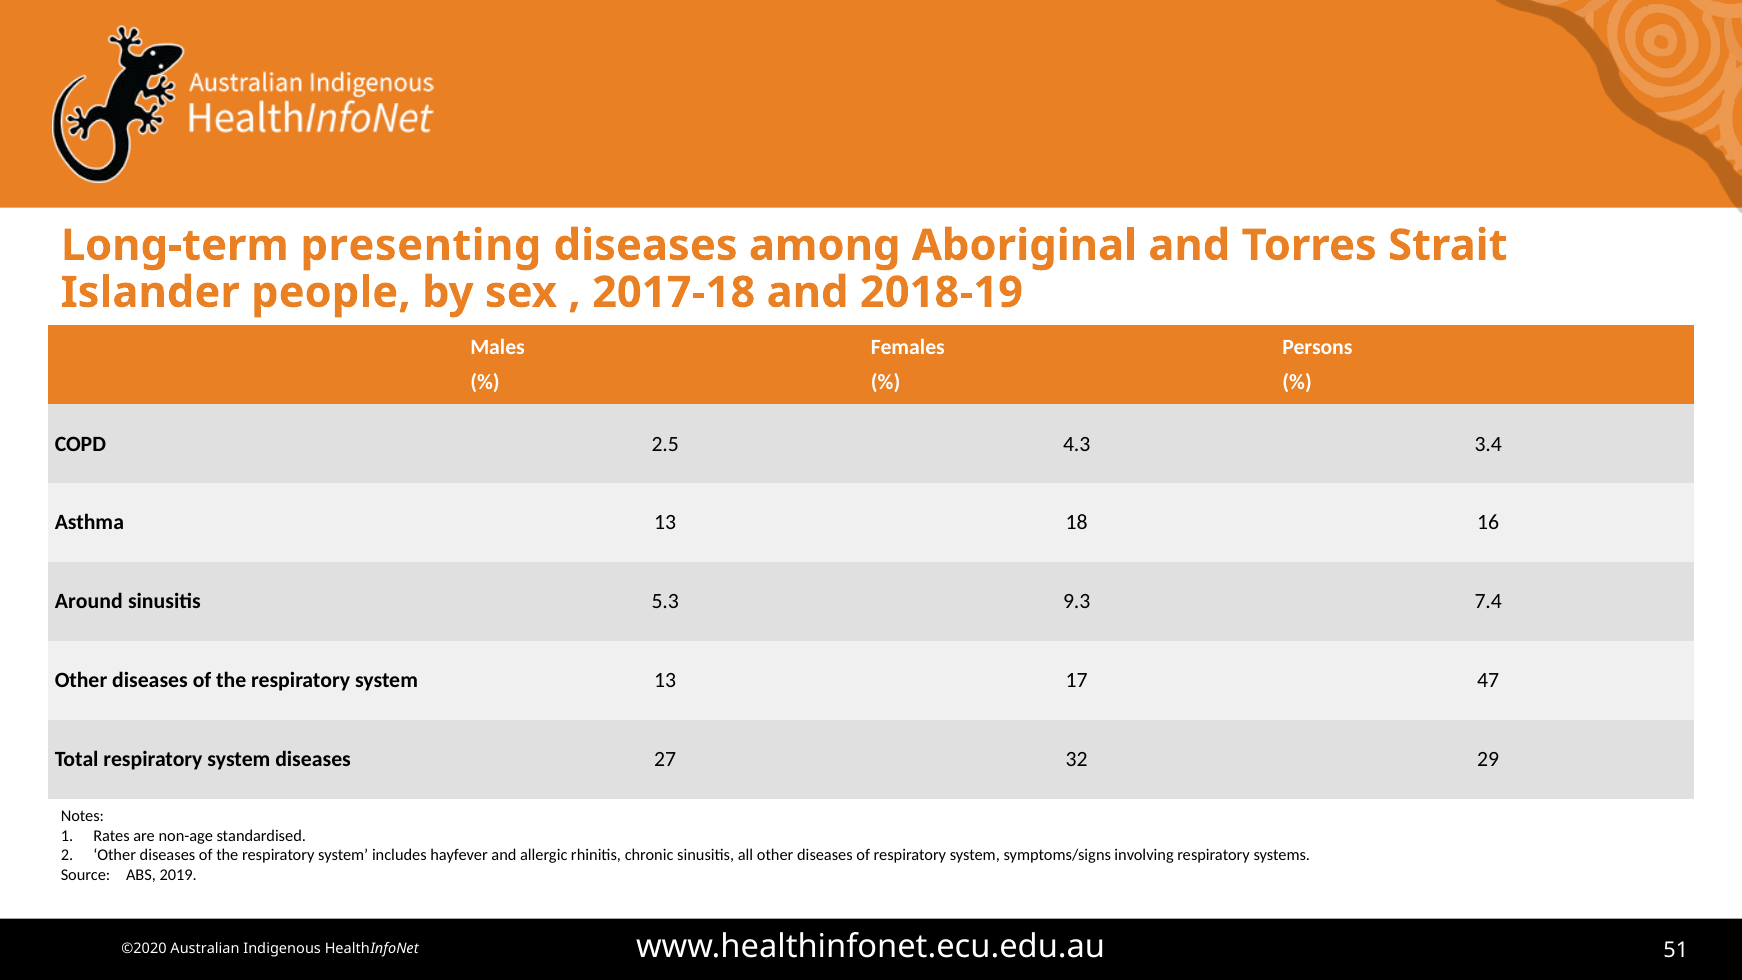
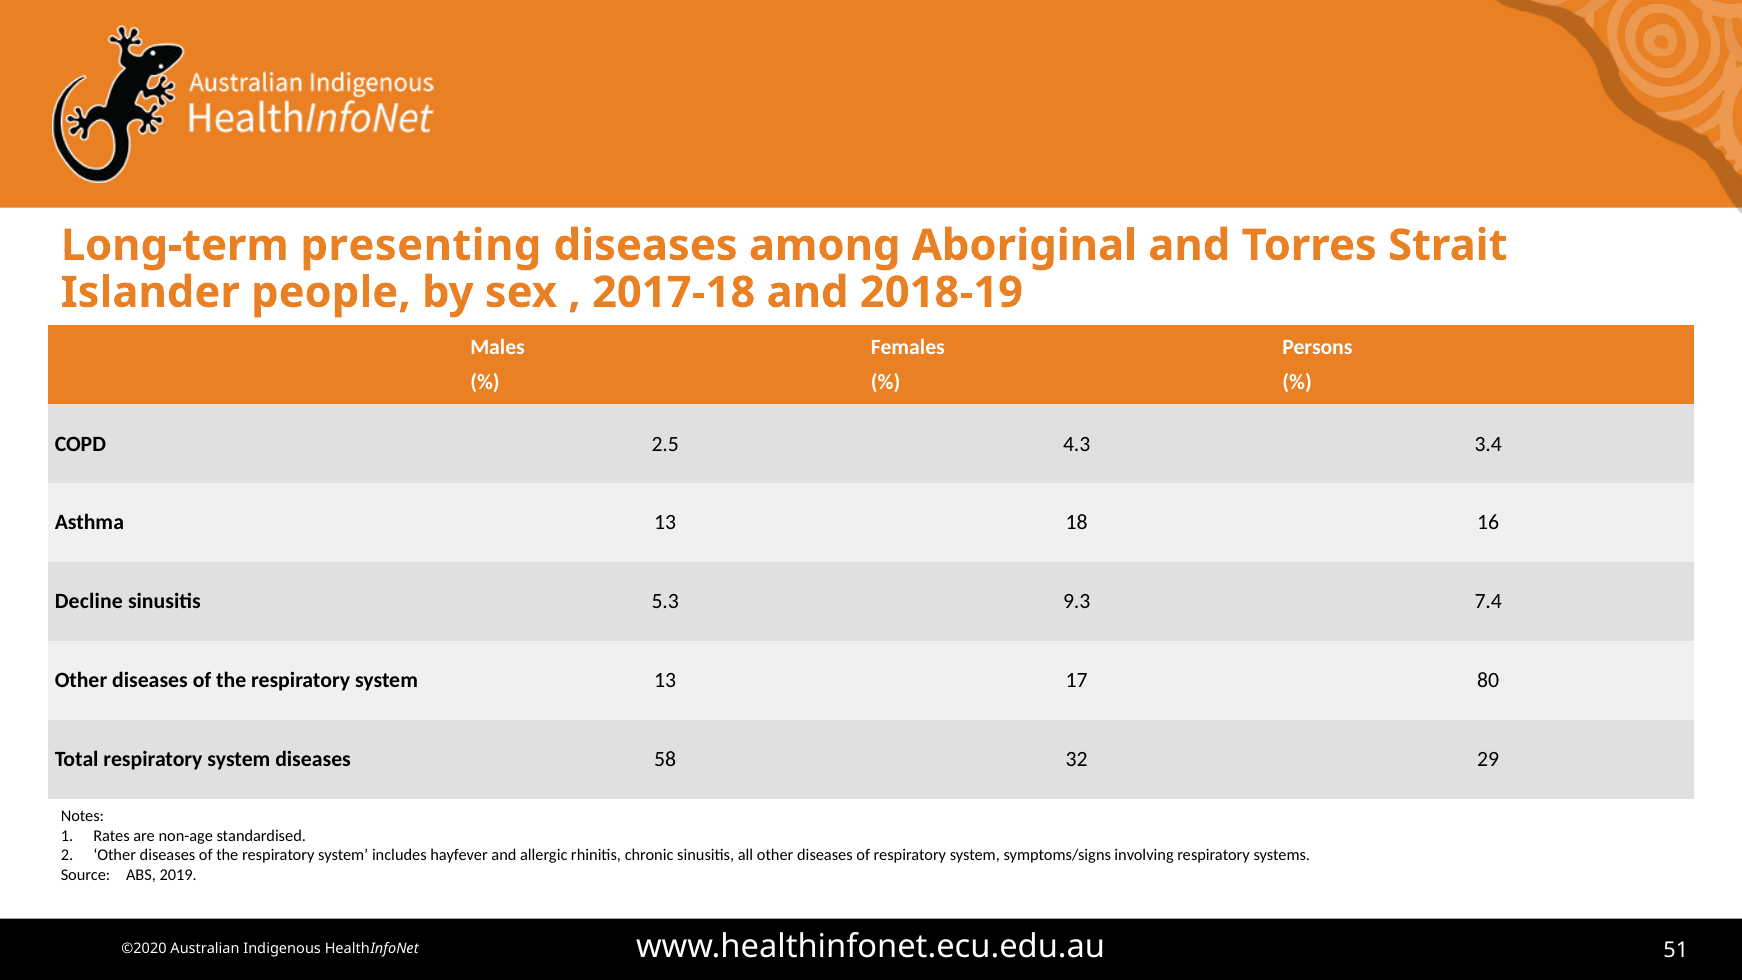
Around: Around -> Decline
47: 47 -> 80
27: 27 -> 58
